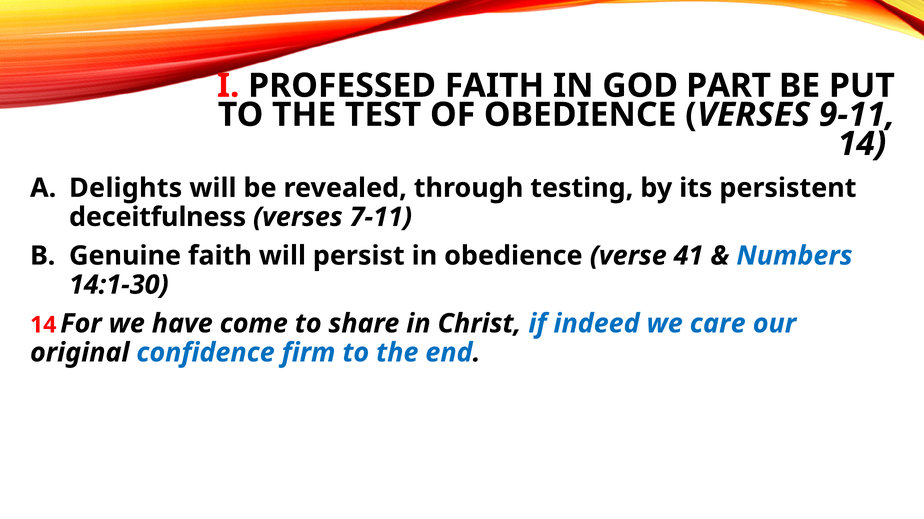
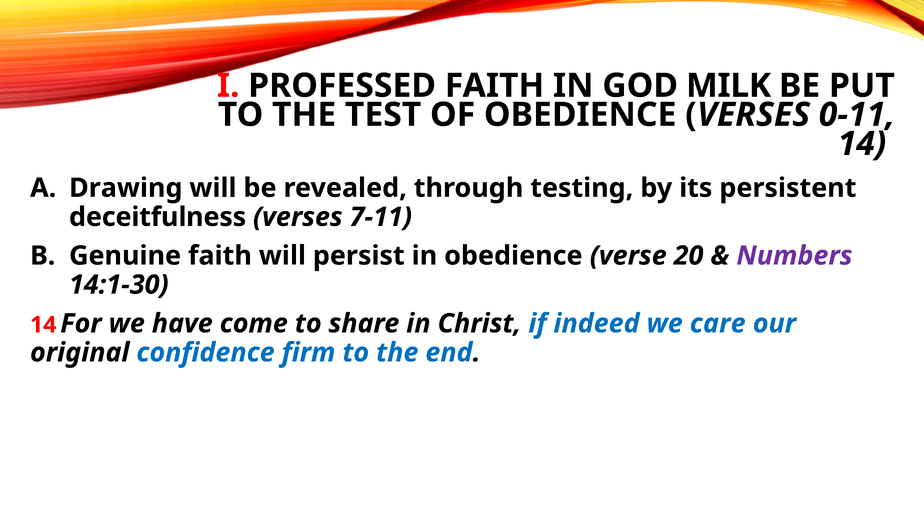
PART: PART -> MILK
9-11: 9-11 -> 0-11
Delights: Delights -> Drawing
41: 41 -> 20
Numbers colour: blue -> purple
